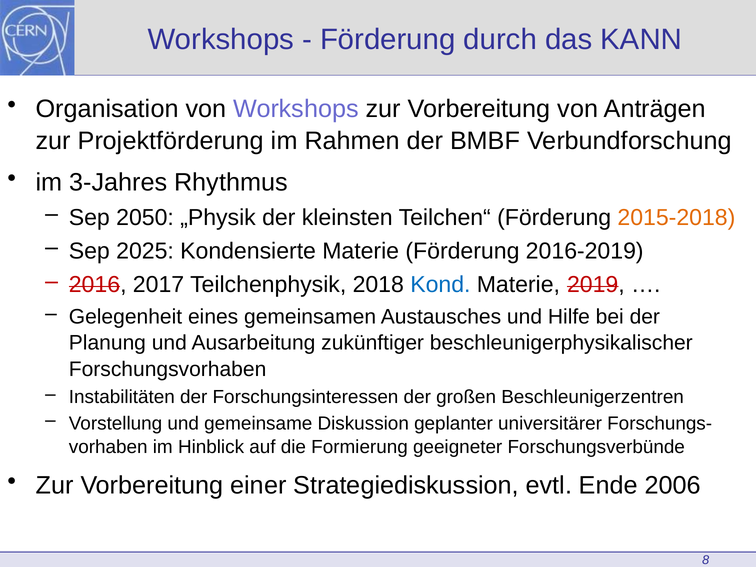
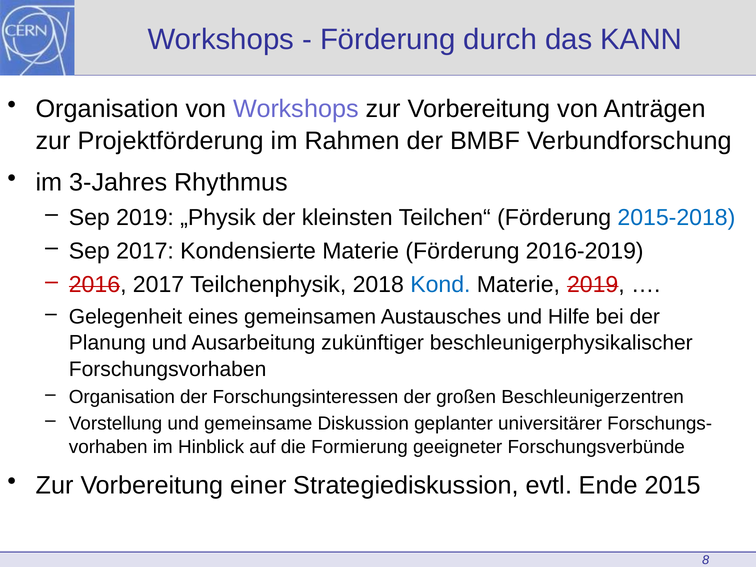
Sep 2050: 2050 -> 2019
2015-2018 colour: orange -> blue
Sep 2025: 2025 -> 2017
Instabilitäten at (122, 397): Instabilitäten -> Organisation
2006: 2006 -> 2015
